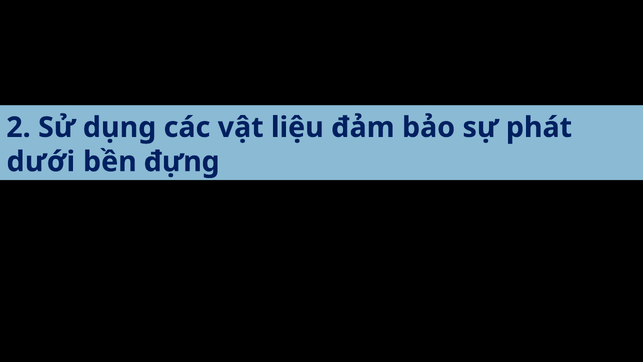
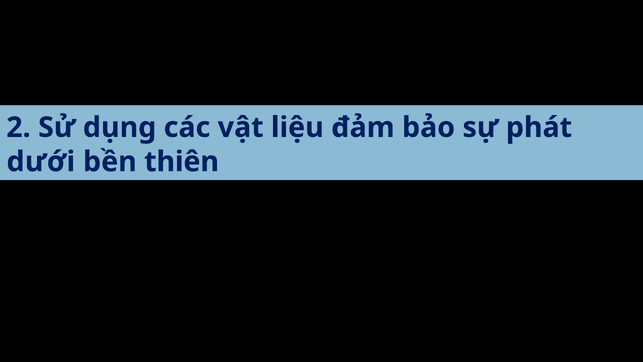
đựng: đựng -> thiên
